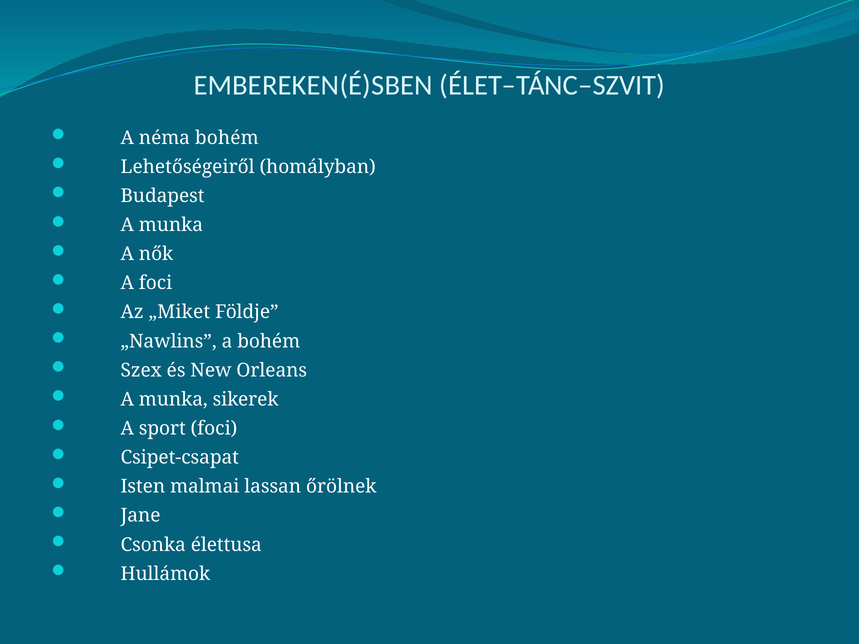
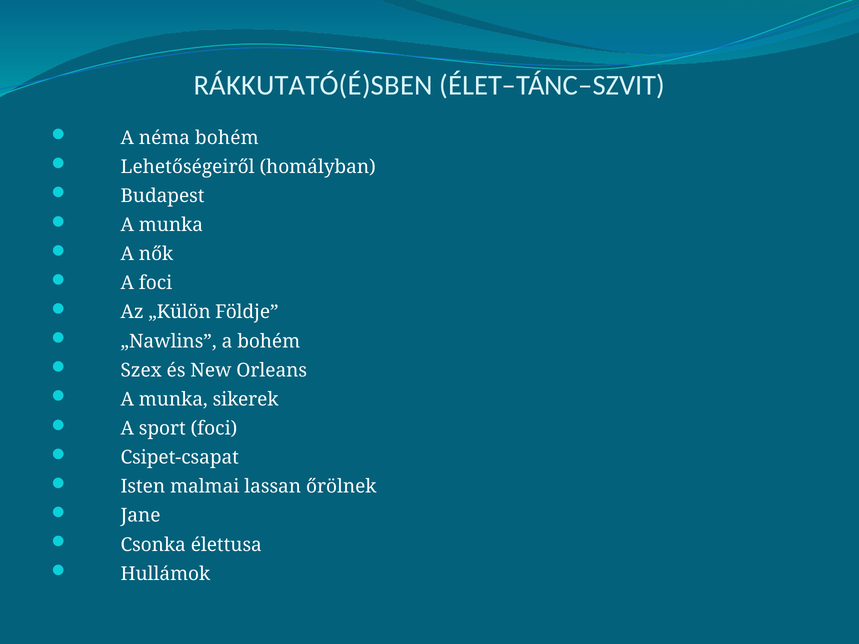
EMBEREKEN(É)SBEN: EMBEREKEN(É)SBEN -> RÁKKUTATÓ(É)SBEN
„Miket: „Miket -> „Külön
